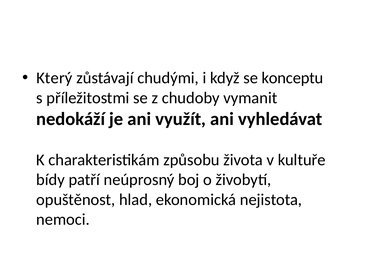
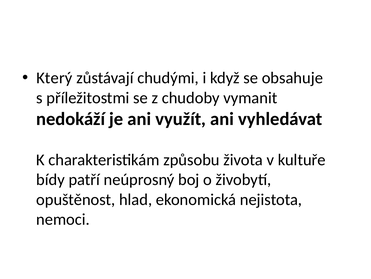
konceptu: konceptu -> obsahuje
